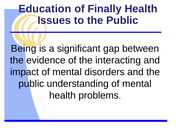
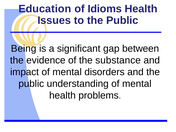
Finally: Finally -> Idioms
interacting: interacting -> substance
